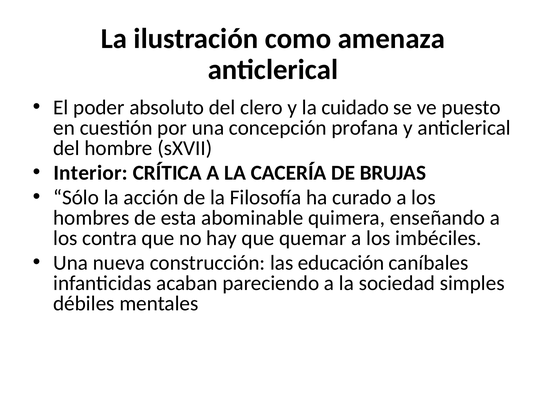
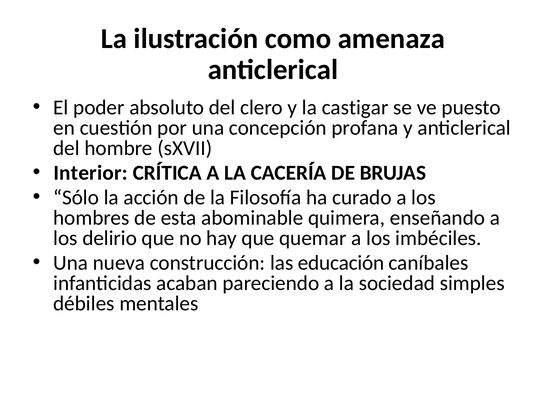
cuidado: cuidado -> castigar
contra: contra -> delirio
